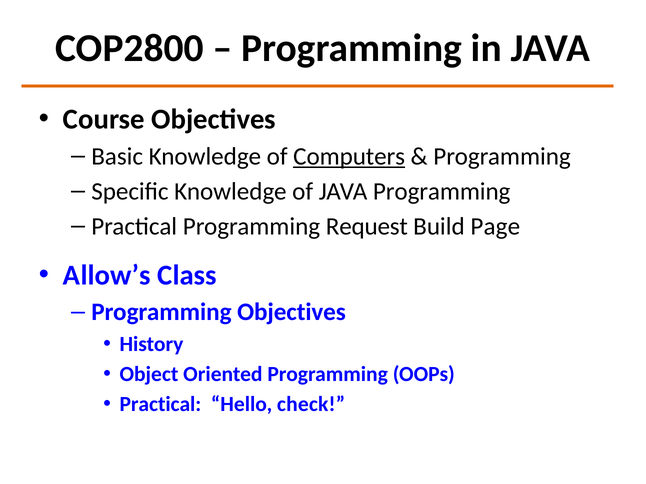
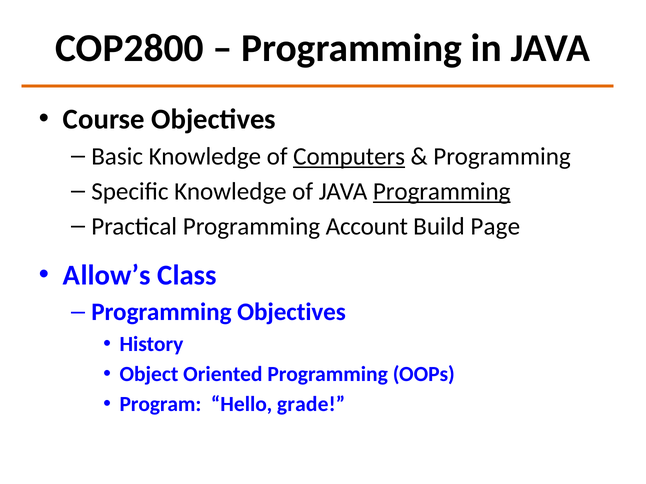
Programming at (442, 192) underline: none -> present
Request: Request -> Account
Practical at (160, 405): Practical -> Program
check: check -> grade
